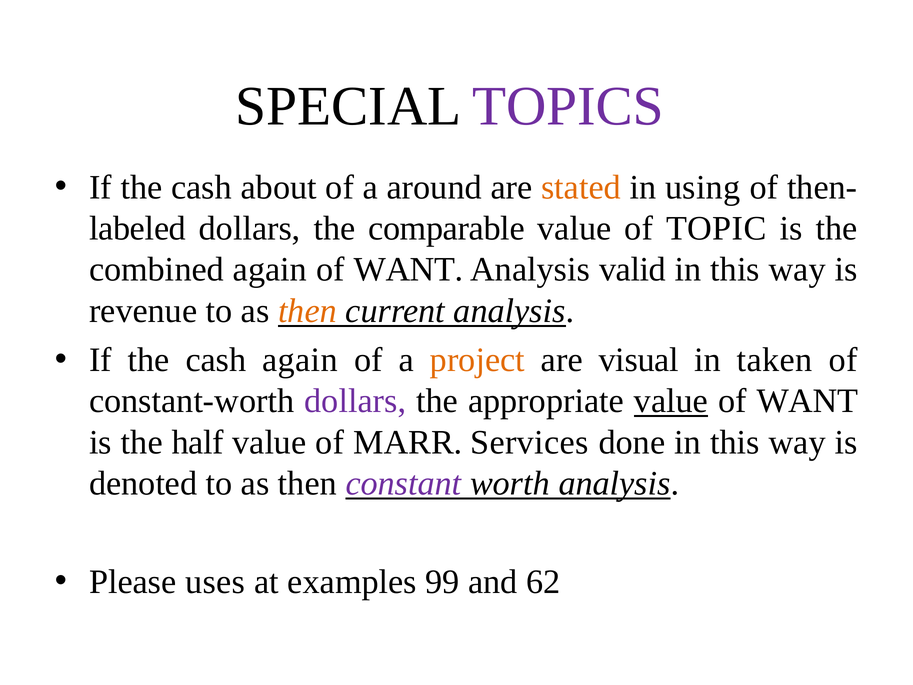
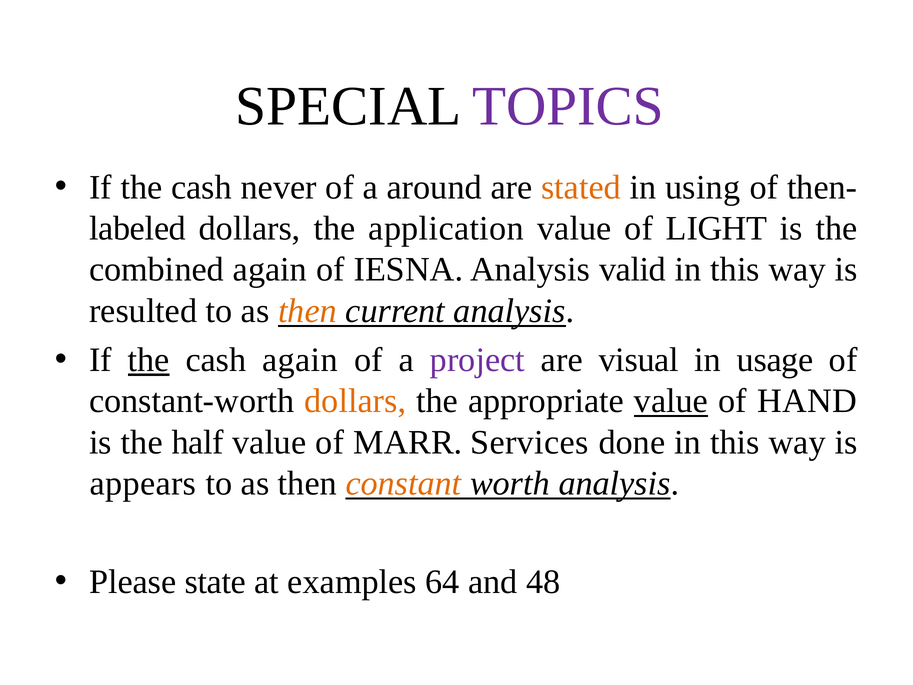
about: about -> never
comparable: comparable -> application
TOPIC: TOPIC -> LIGHT
WANT at (409, 270): WANT -> IESNA
revenue: revenue -> resulted
the at (149, 360) underline: none -> present
project colour: orange -> purple
taken: taken -> usage
dollars at (355, 401) colour: purple -> orange
WANT at (807, 401): WANT -> HAND
denoted: denoted -> appears
constant colour: purple -> orange
uses: uses -> state
99: 99 -> 64
62: 62 -> 48
